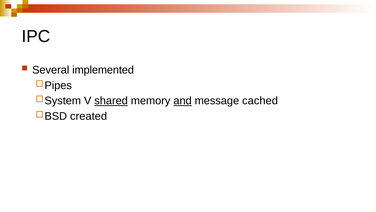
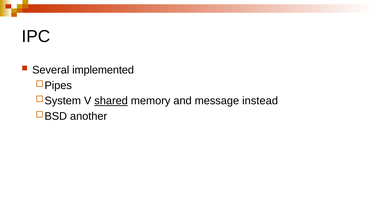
and underline: present -> none
cached: cached -> instead
created: created -> another
